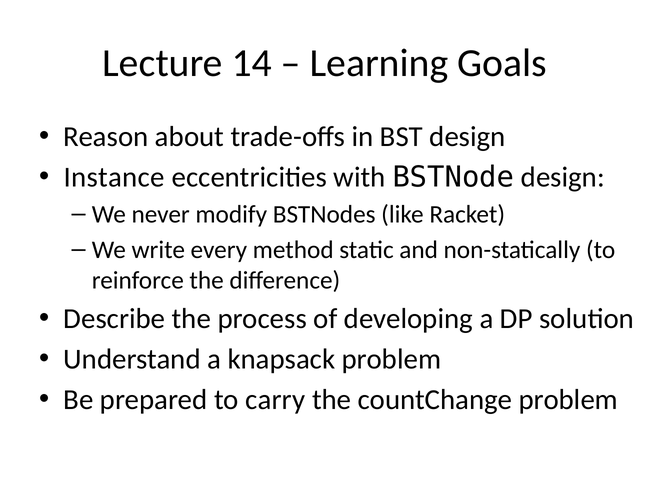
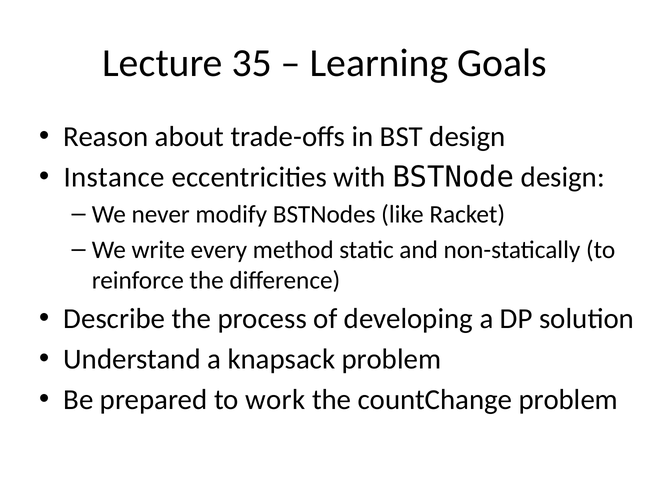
14: 14 -> 35
carry: carry -> work
